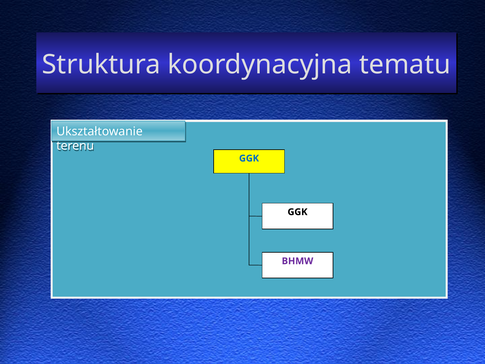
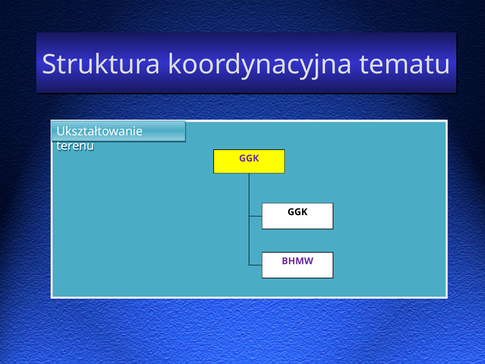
GGK at (249, 158) colour: blue -> purple
